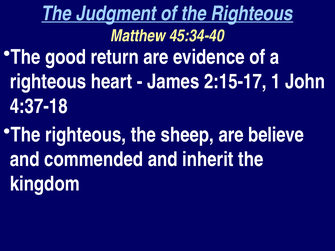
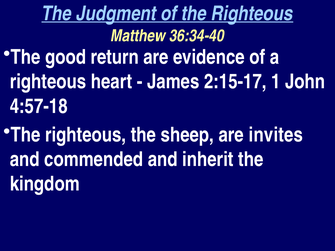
45:34-40: 45:34-40 -> 36:34-40
4:37-18: 4:37-18 -> 4:57-18
believe: believe -> invites
